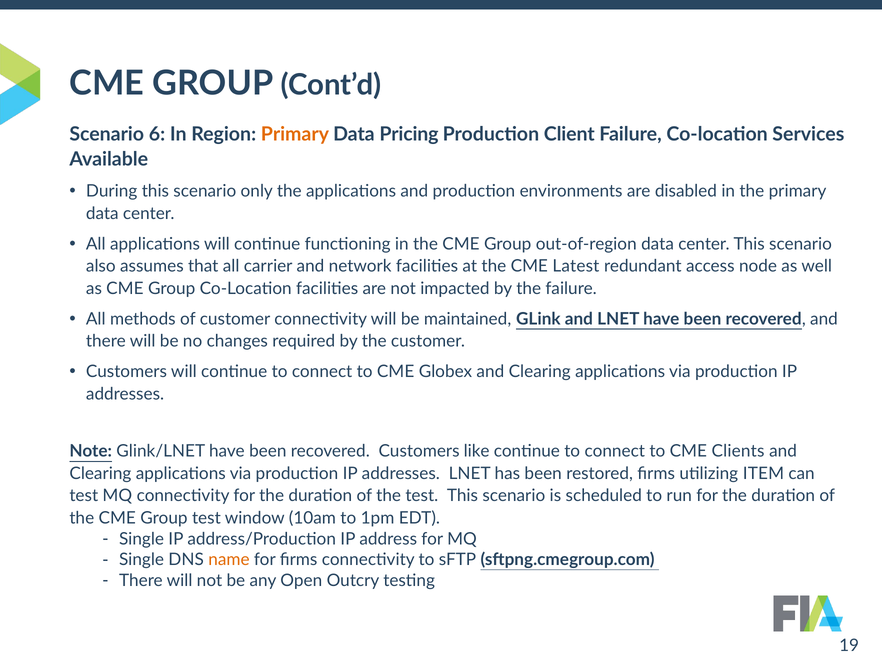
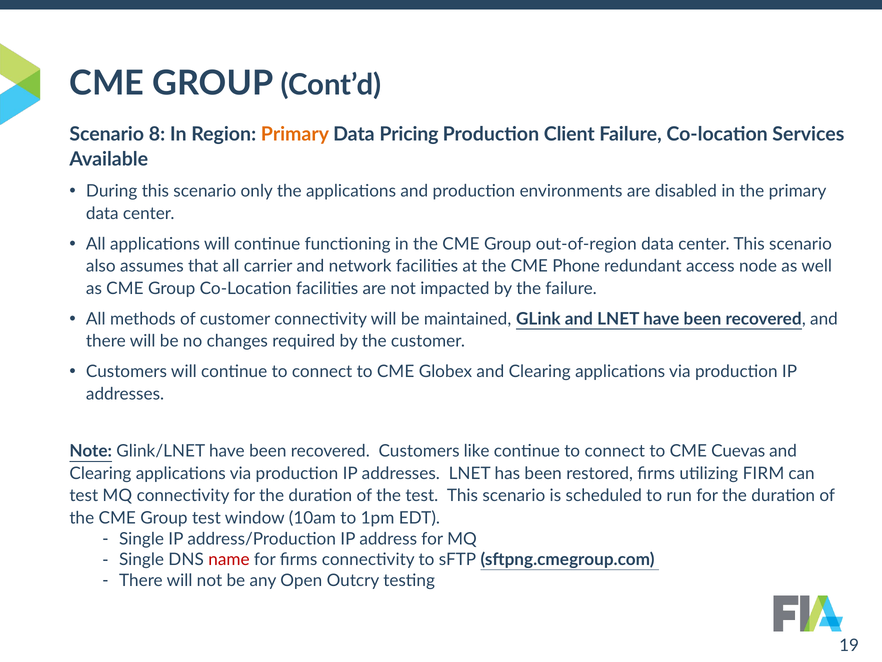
6: 6 -> 8
Latest: Latest -> Phone
Clients: Clients -> Cuevas
ITEM: ITEM -> FIRM
name colour: orange -> red
